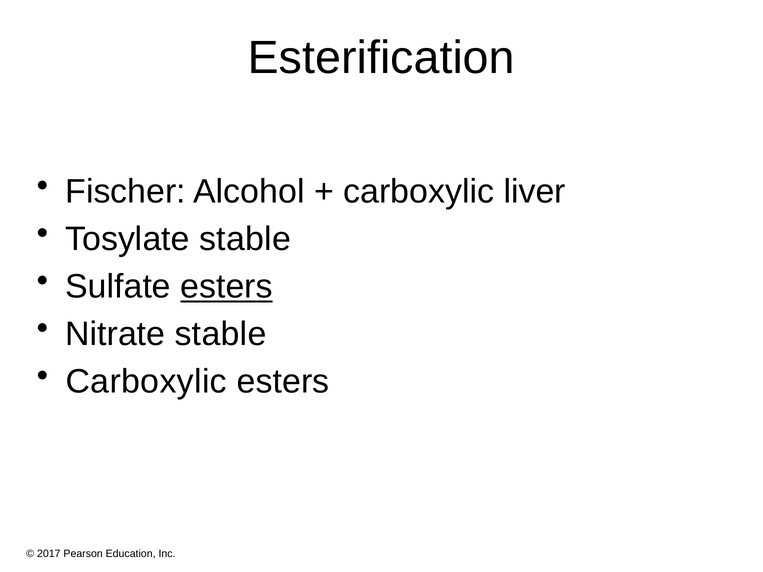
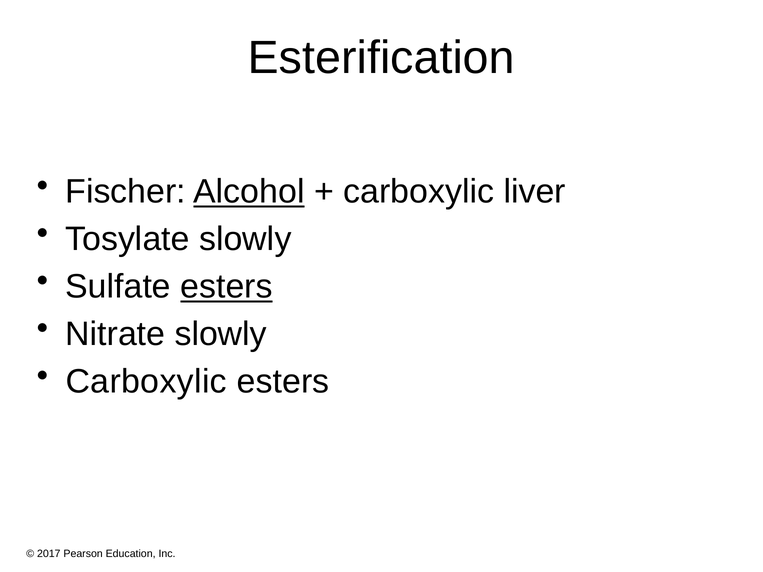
Alcohol underline: none -> present
Tosylate stable: stable -> slowly
Nitrate stable: stable -> slowly
